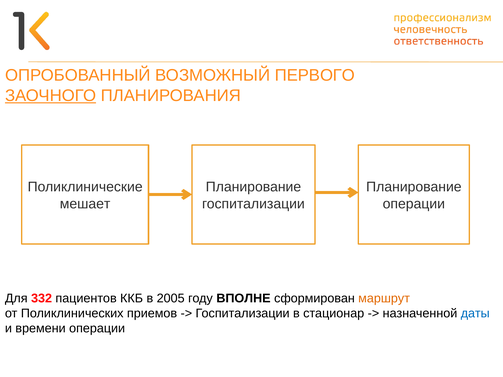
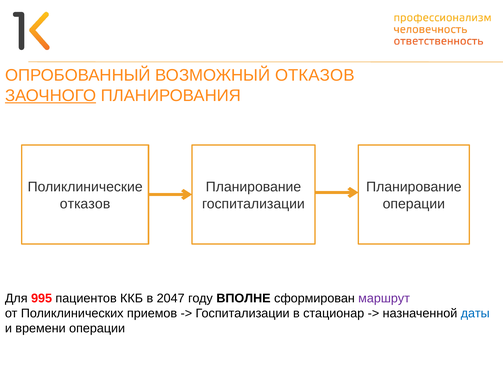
ВОЗМОЖНЫЙ ПЕРВОГО: ПЕРВОГО -> ОТКАЗОВ
мешает at (85, 204): мешает -> отказов
332: 332 -> 995
2005: 2005 -> 2047
маршрут colour: orange -> purple
